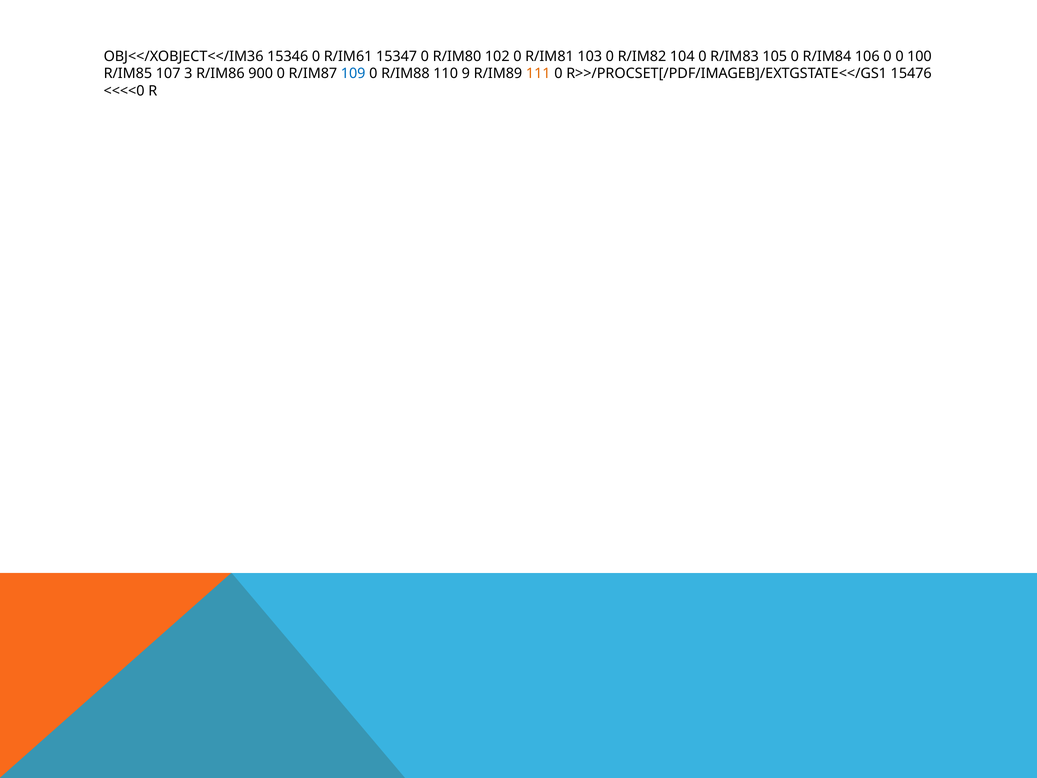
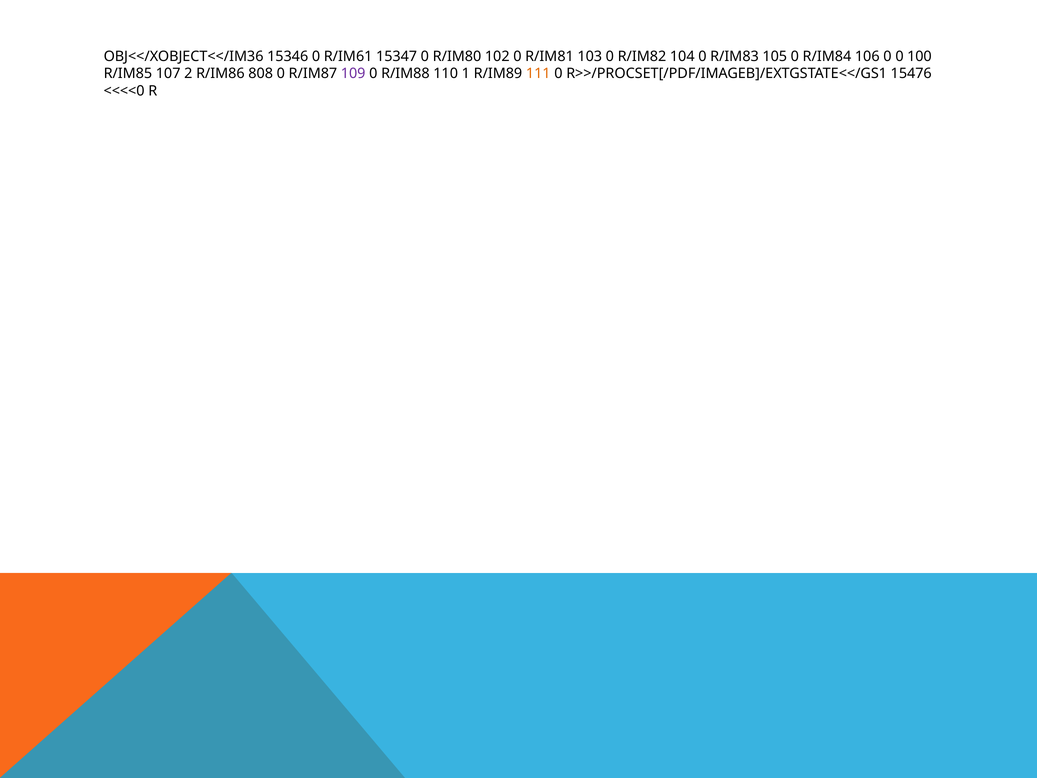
3: 3 -> 2
900: 900 -> 808
109 colour: blue -> purple
9: 9 -> 1
